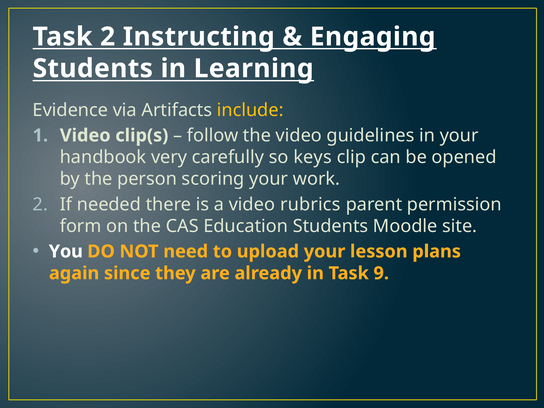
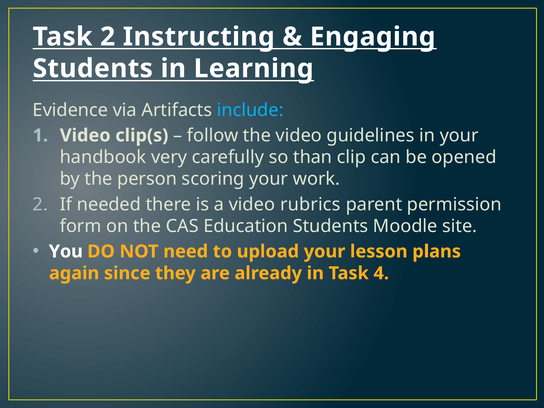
include colour: yellow -> light blue
keys: keys -> than
9: 9 -> 4
